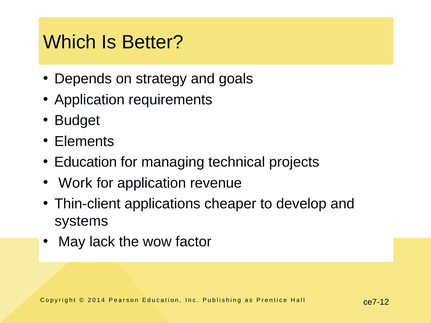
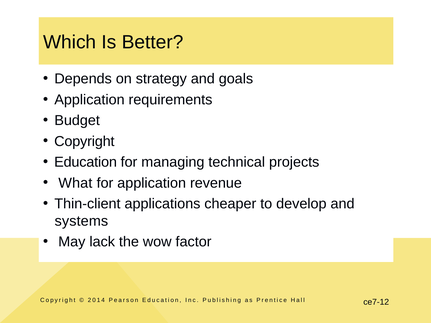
Elements at (84, 141): Elements -> Copyright
Work: Work -> What
